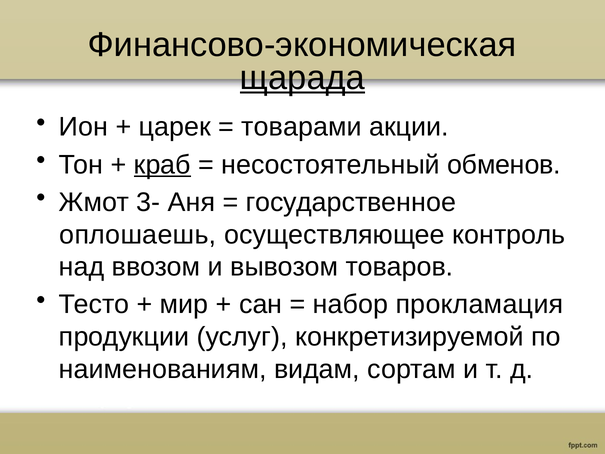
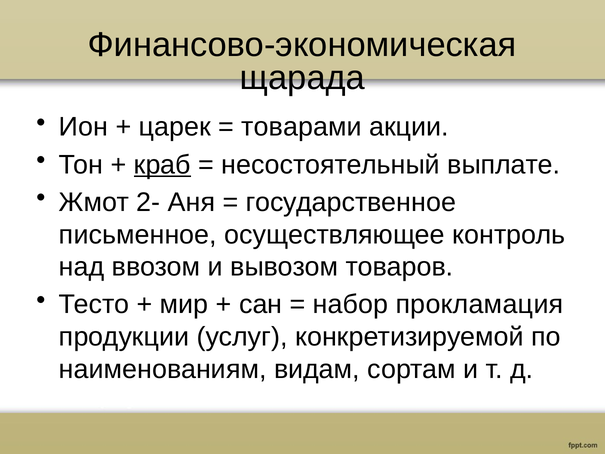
щарада underline: present -> none
обменов: обменов -> выплате
3-: 3- -> 2-
оплошаешь: оплошаешь -> письменное
